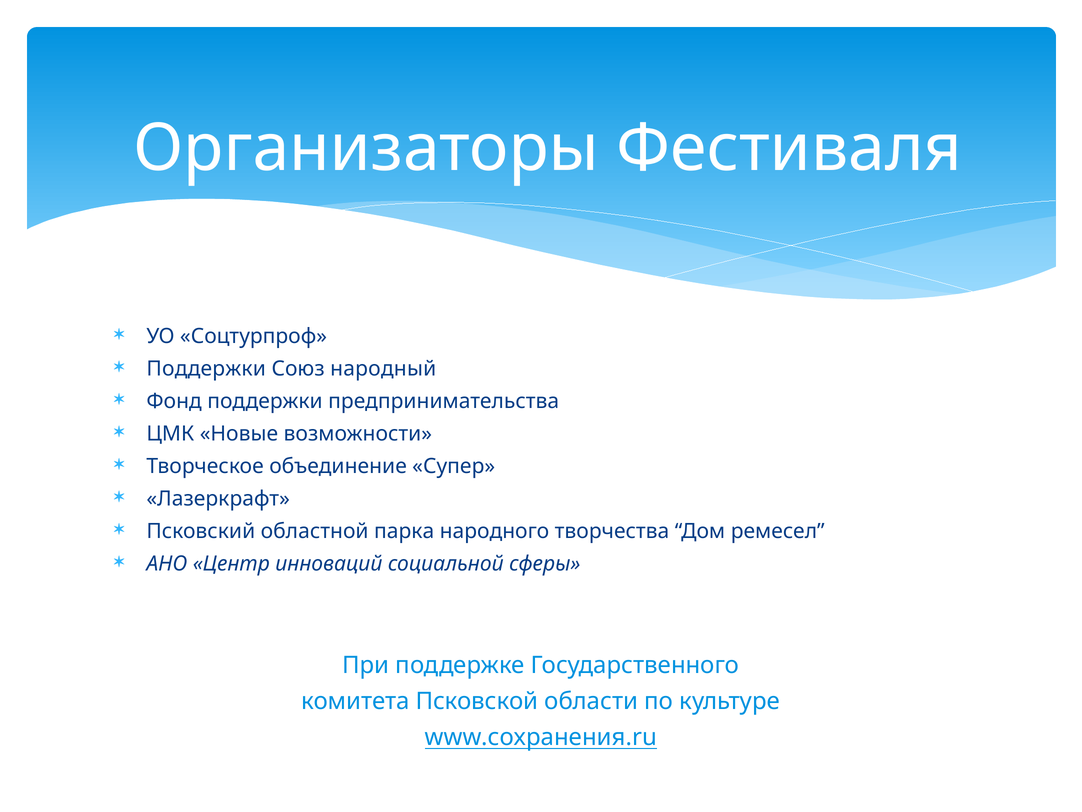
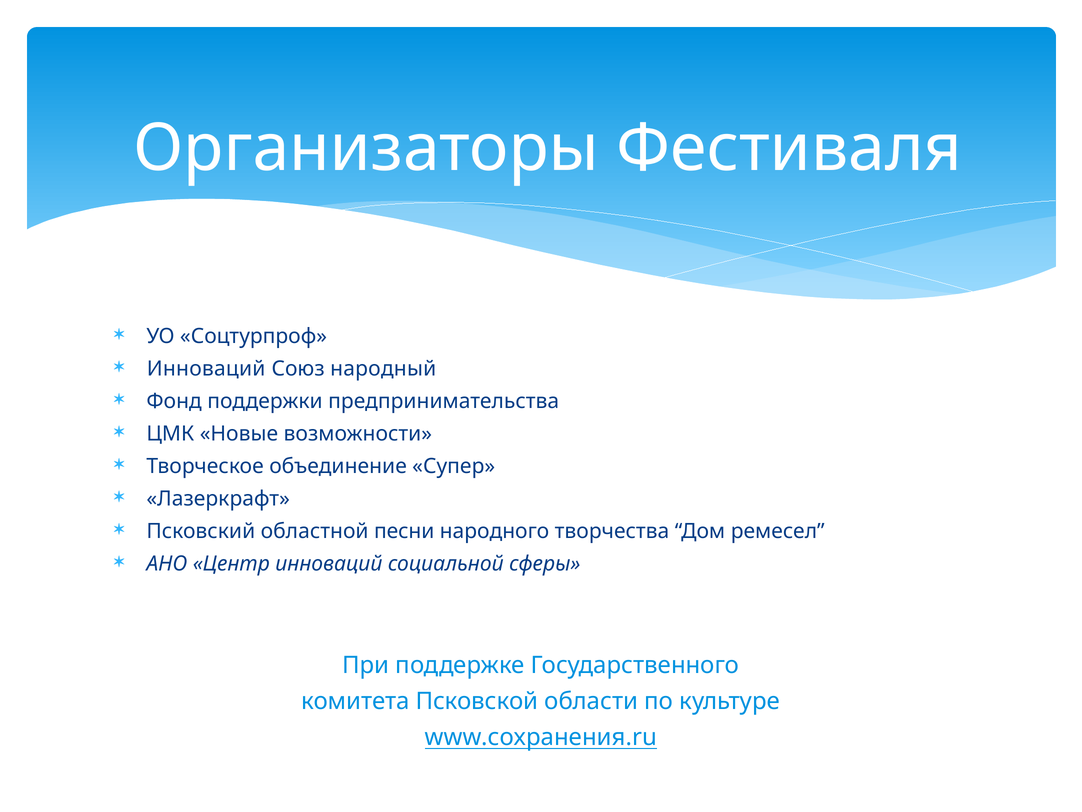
Поддержки at (206, 369): Поддержки -> Инноваций
парка: парка -> песни
